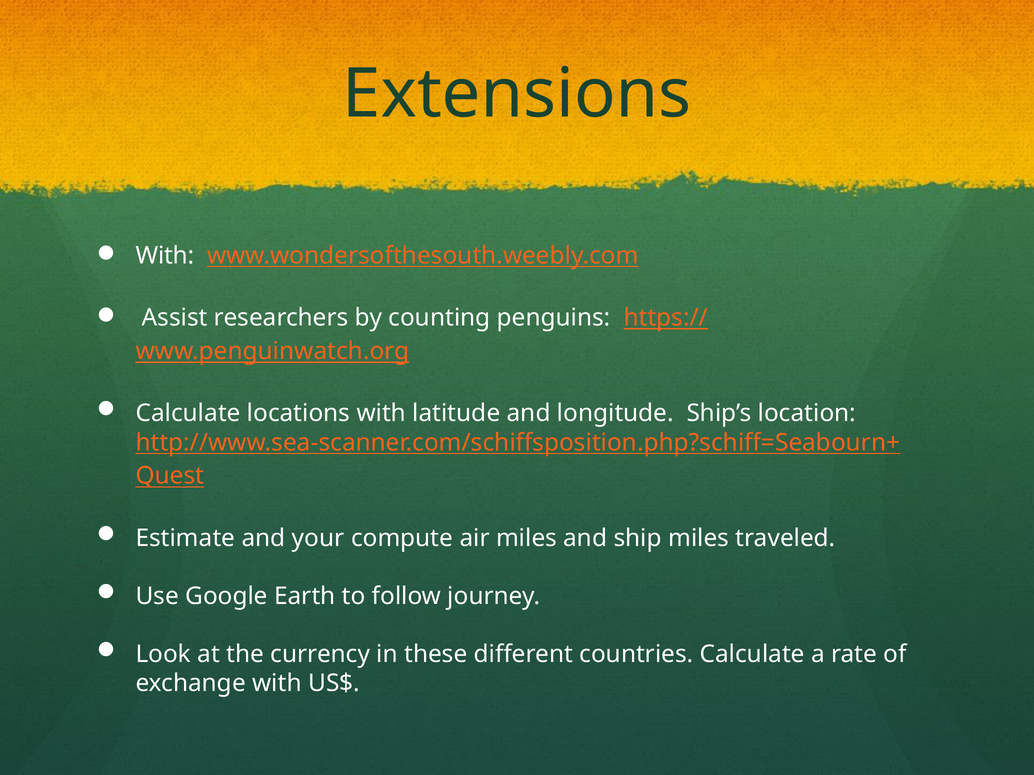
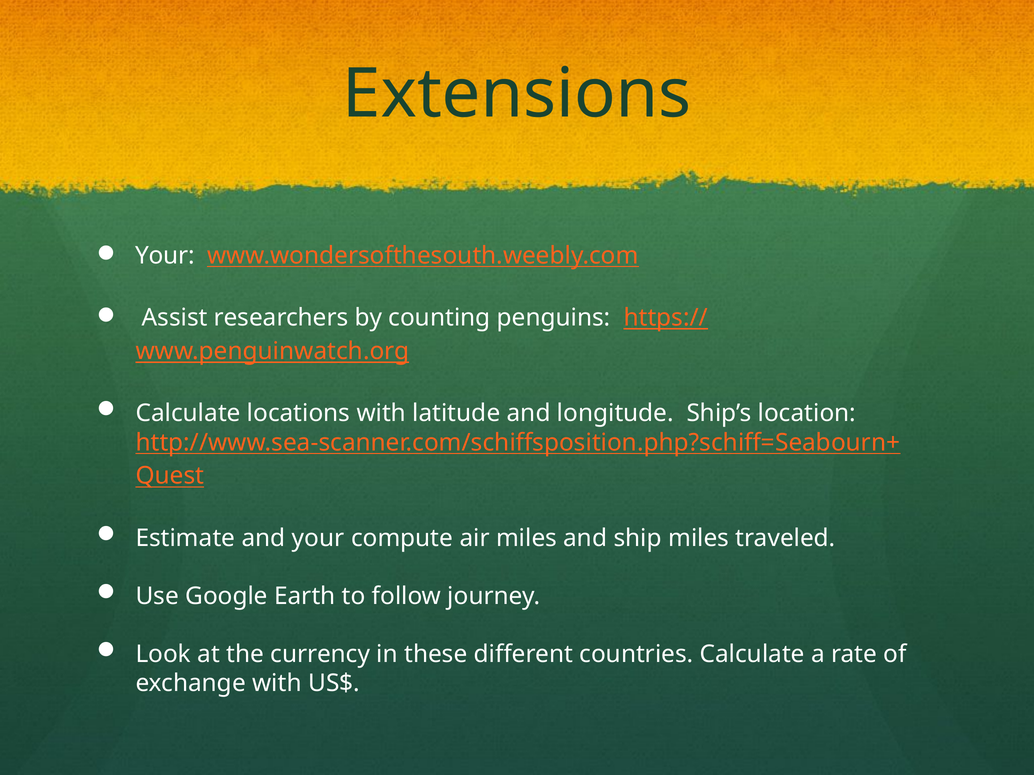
With at (165, 256): With -> Your
